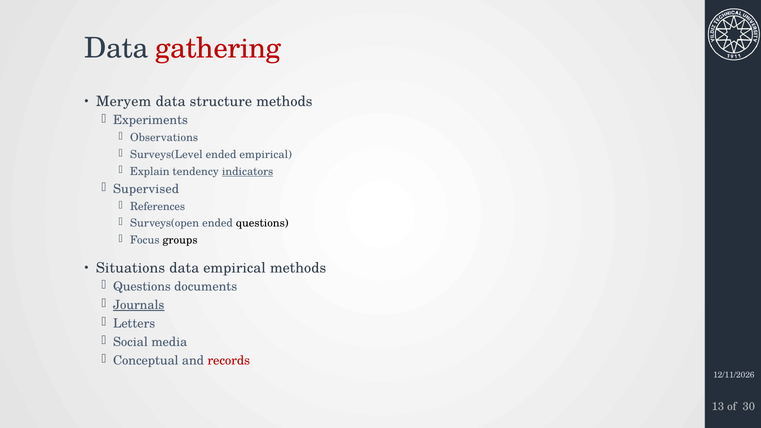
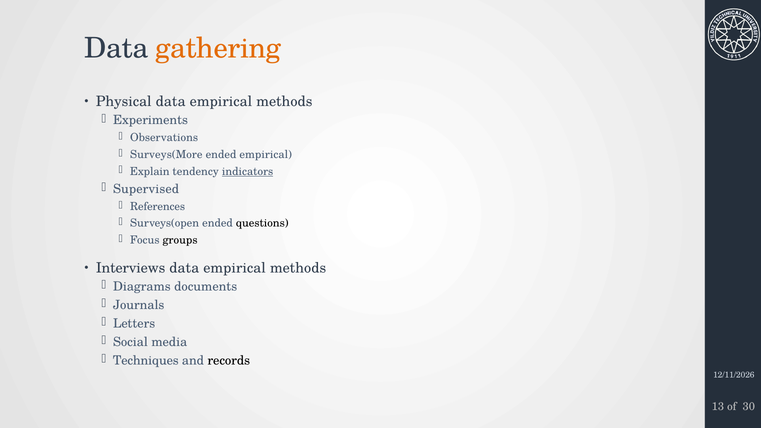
gathering colour: red -> orange
Meryem: Meryem -> Physical
structure at (221, 102): structure -> empirical
Surveys(Level: Surveys(Level -> Surveys(More
Situations: Situations -> Interviews
Questions at (142, 287): Questions -> Diagrams
Journals underline: present -> none
Conceptual: Conceptual -> Techniques
records colour: red -> black
